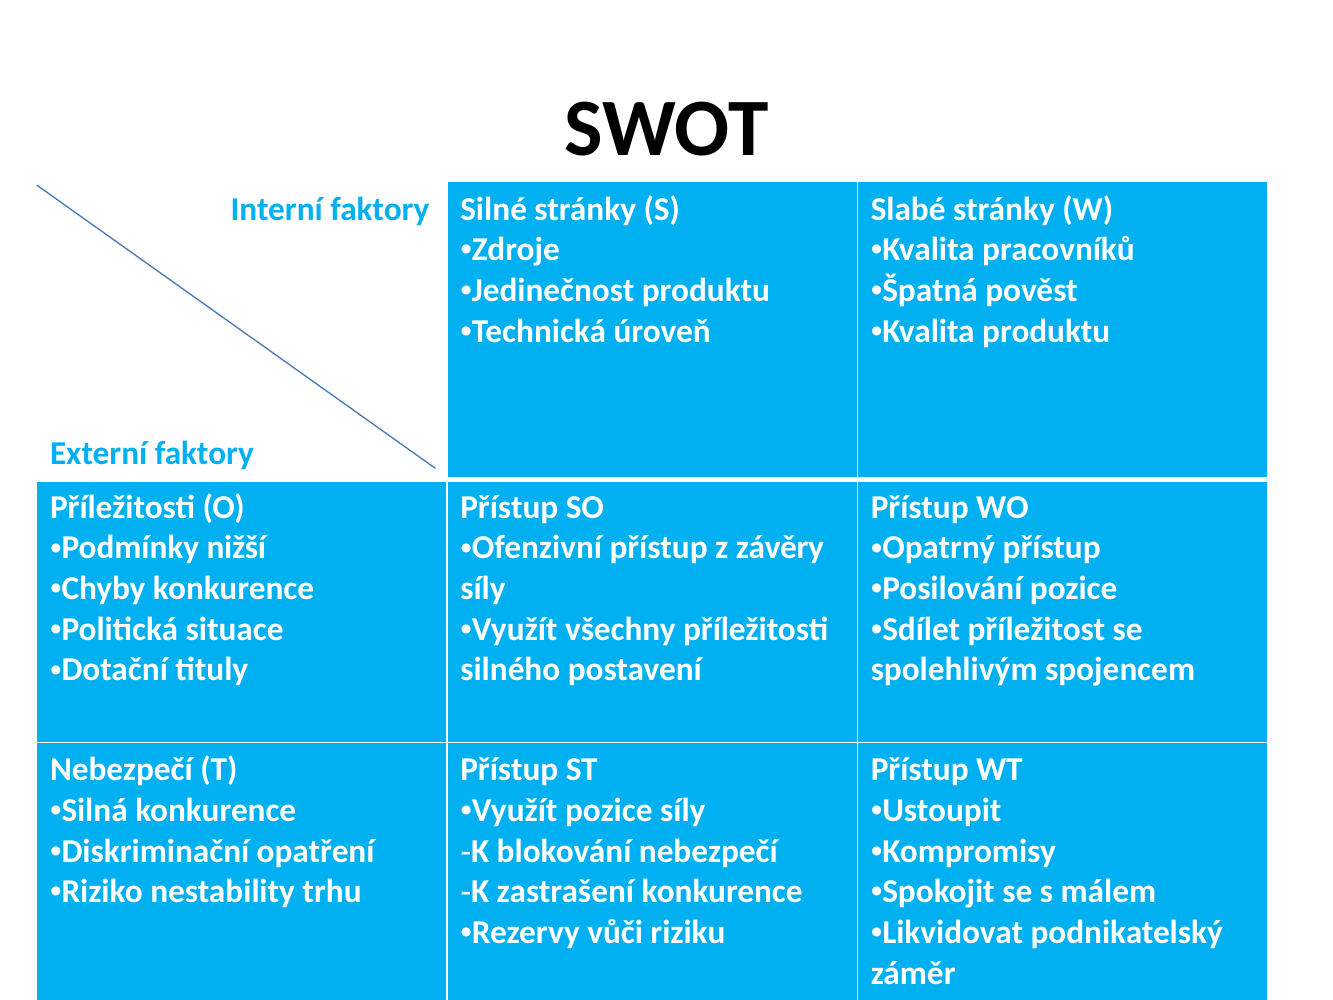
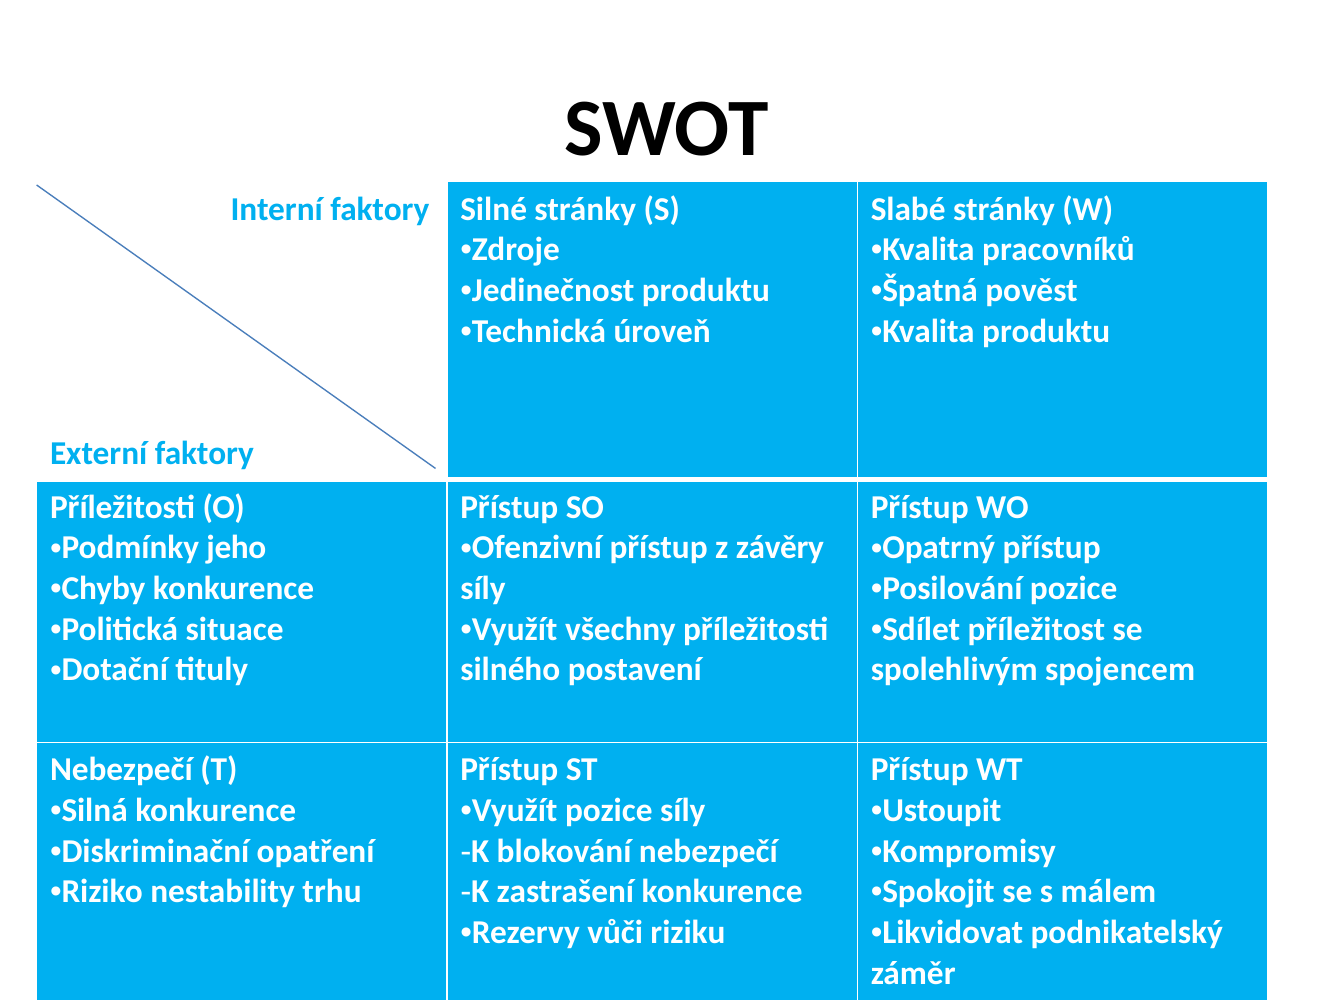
nižší: nižší -> jeho
